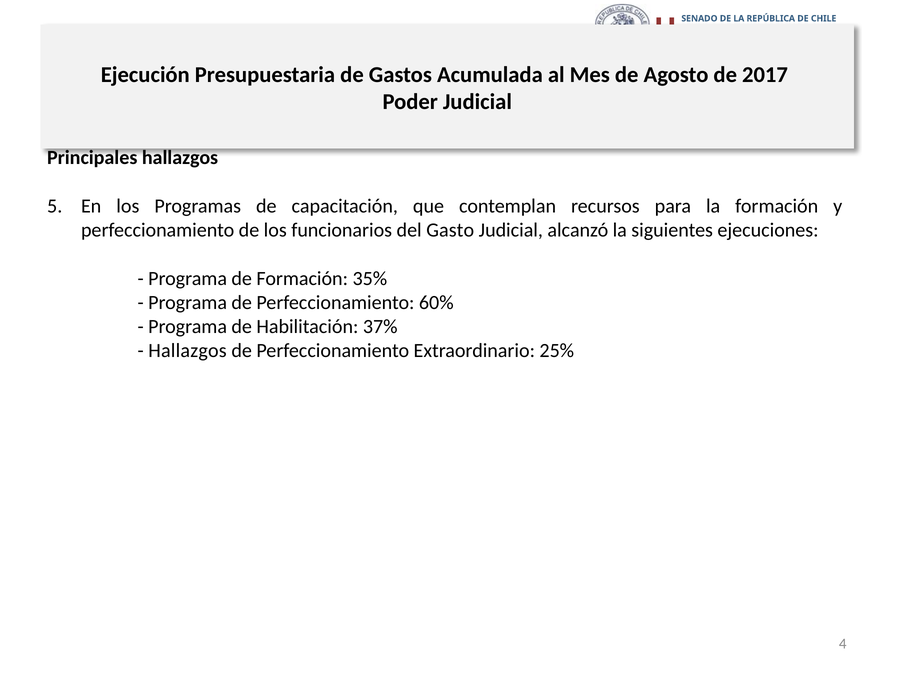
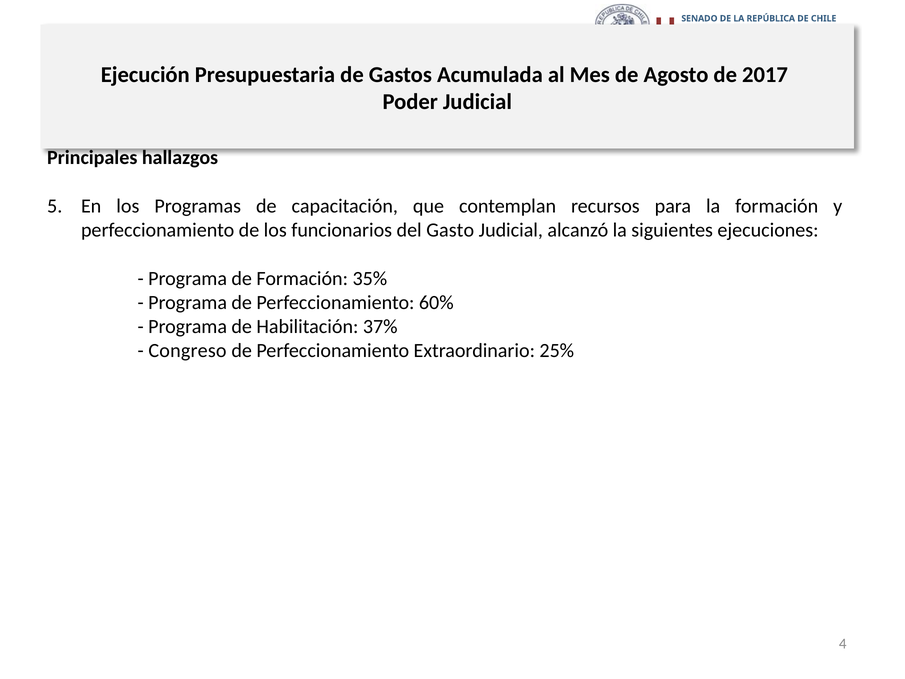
Hallazgos at (187, 351): Hallazgos -> Congreso
